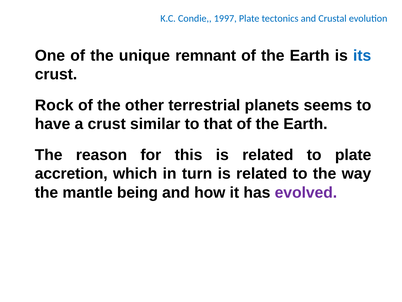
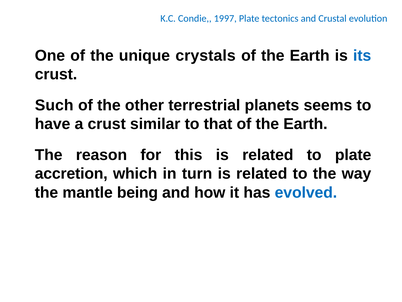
remnant: remnant -> crystals
Rock: Rock -> Such
evolved colour: purple -> blue
